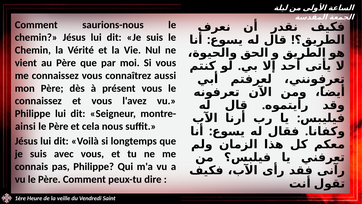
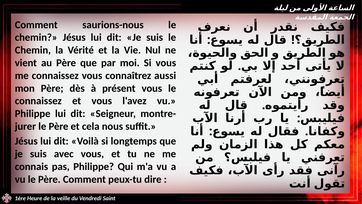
ainsi: ainsi -> jurer
